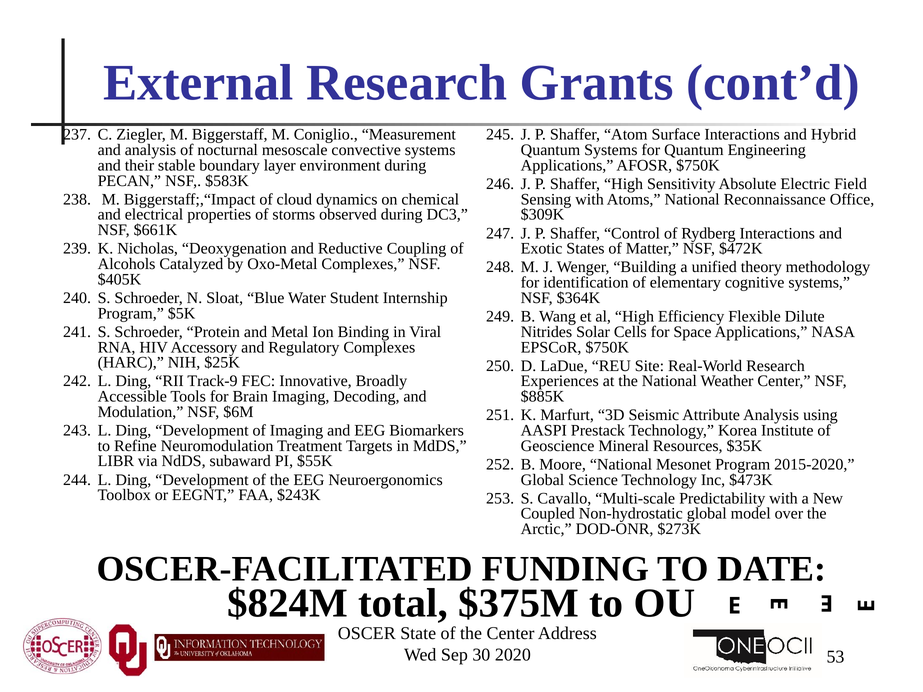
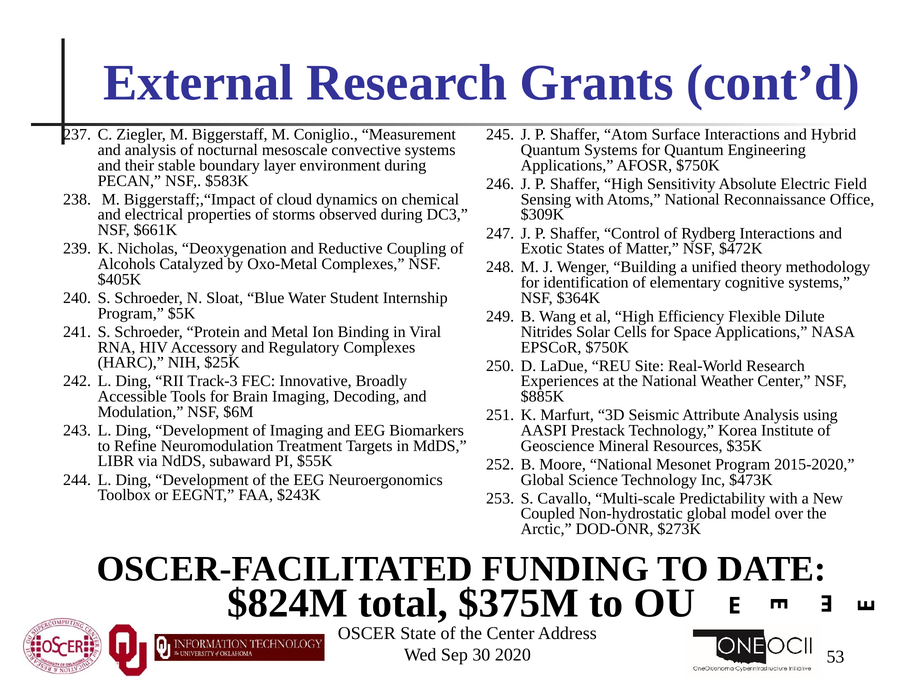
Track-9: Track-9 -> Track-3
